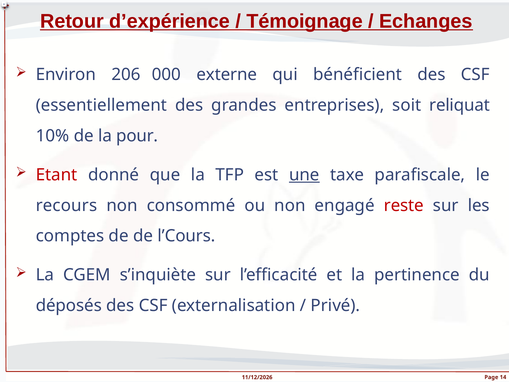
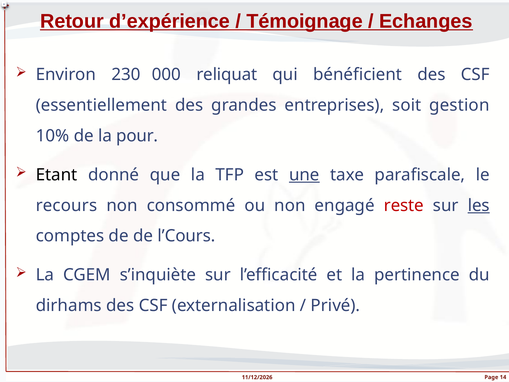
206: 206 -> 230
externe: externe -> reliquat
reliquat: reliquat -> gestion
Etant colour: red -> black
les underline: none -> present
déposés: déposés -> dirhams
